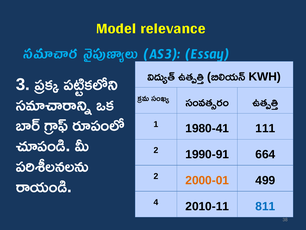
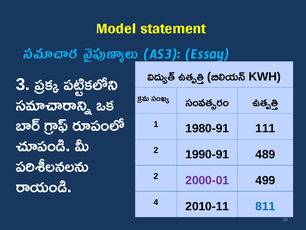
relevance: relevance -> statement
1980-41: 1980-41 -> 1980-91
664: 664 -> 489
2000-01 colour: orange -> purple
